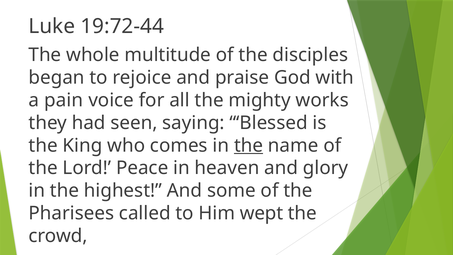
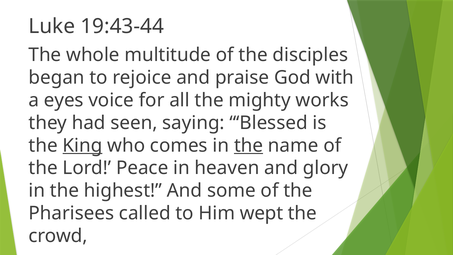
19:72-44: 19:72-44 -> 19:43-44
pain: pain -> eyes
King underline: none -> present
